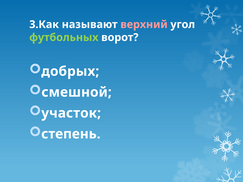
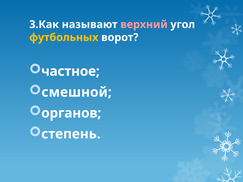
футбольных colour: light green -> yellow
добрых: добрых -> частное
участок: участок -> органов
